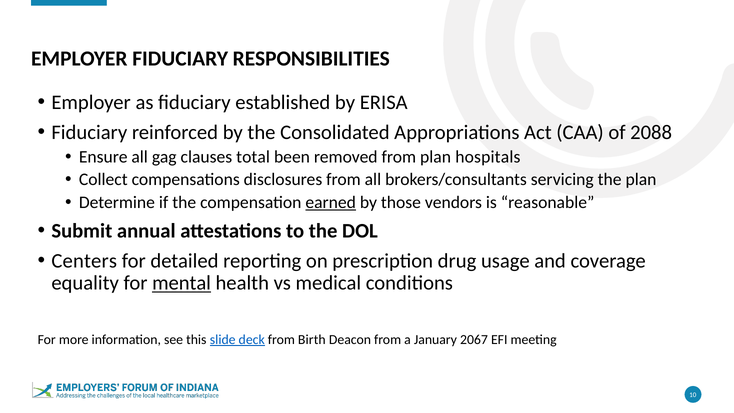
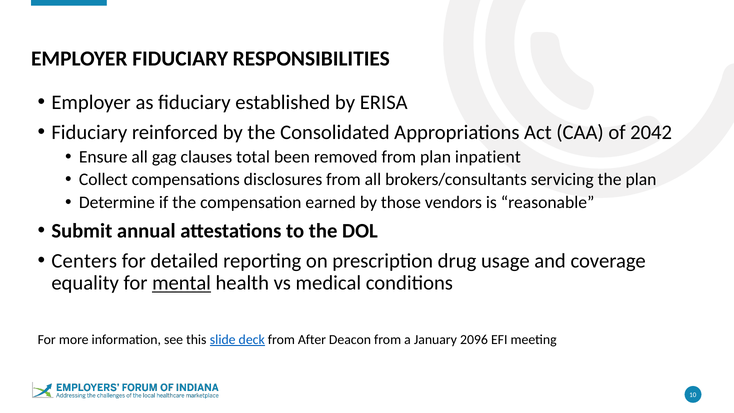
2088: 2088 -> 2042
hospitals: hospitals -> inpatient
earned underline: present -> none
Birth: Birth -> After
2067: 2067 -> 2096
